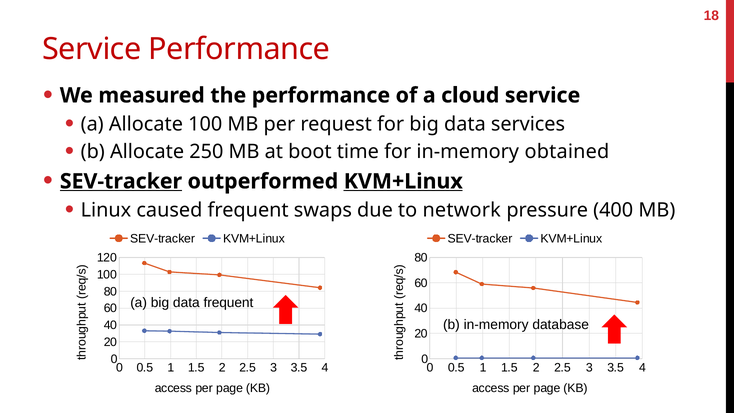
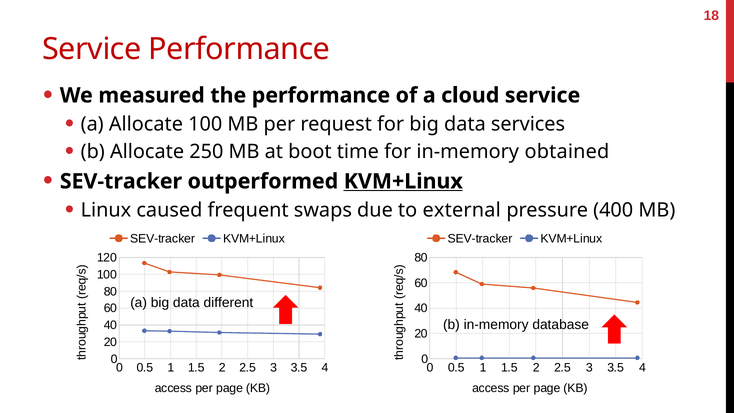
SEV-tracker at (121, 181) underline: present -> none
network: network -> external
data frequent: frequent -> different
